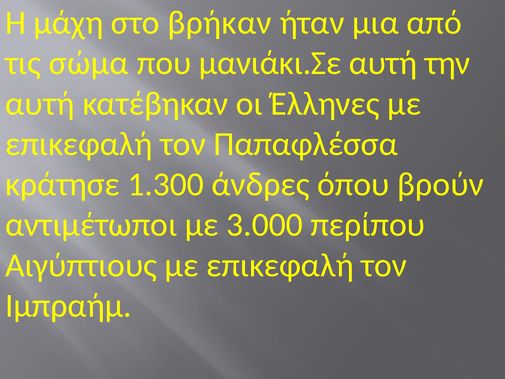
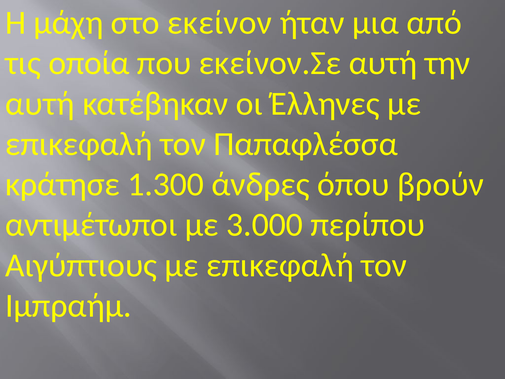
βρήκαν: βρήκαν -> εκείνον
σώμα: σώμα -> οποία
μανιάκι.Σε: μανιάκι.Σε -> εκείνον.Σε
